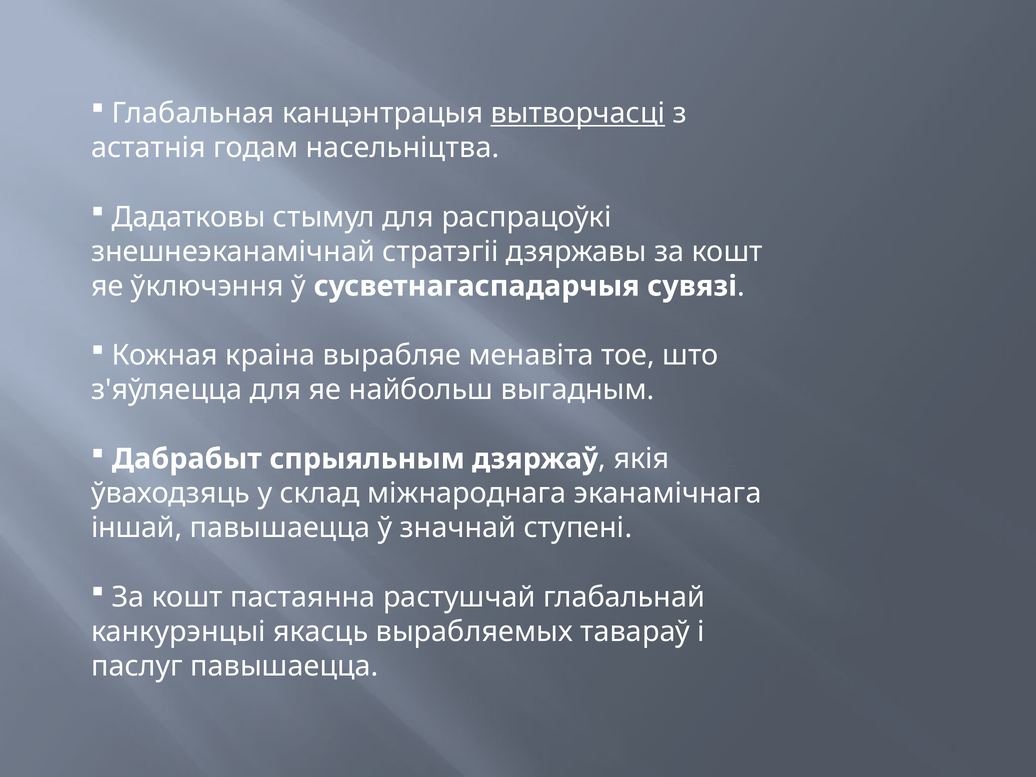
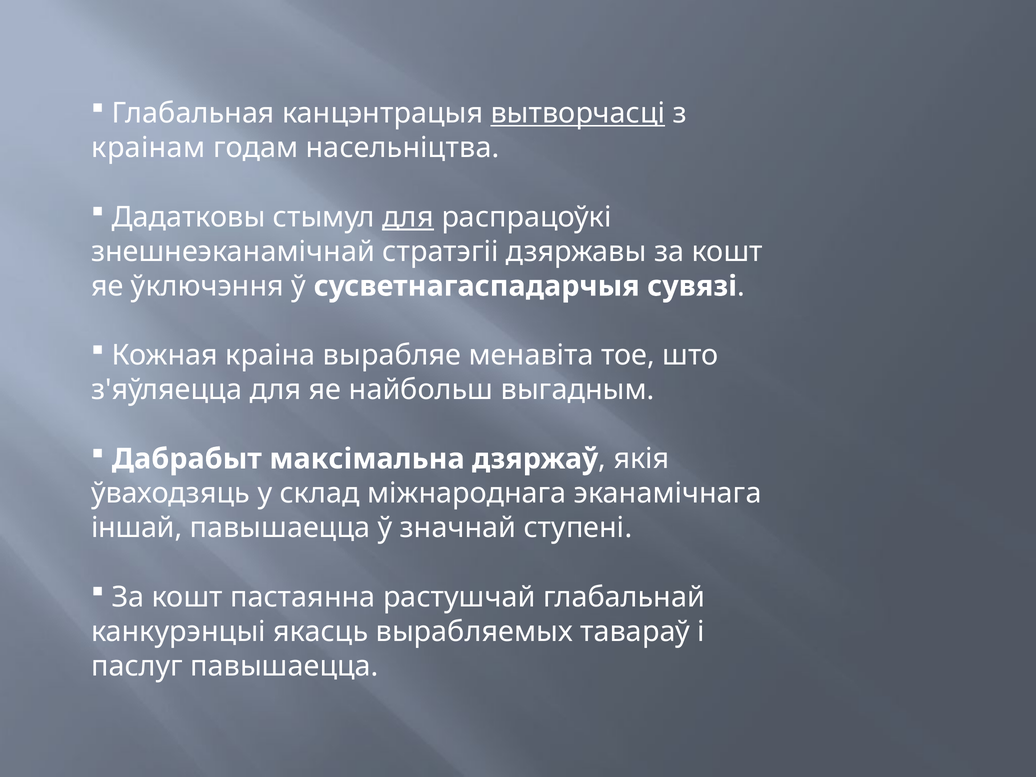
астатнія: астатнія -> краінам
для at (408, 217) underline: none -> present
спрыяльным: спрыяльным -> максімальна
